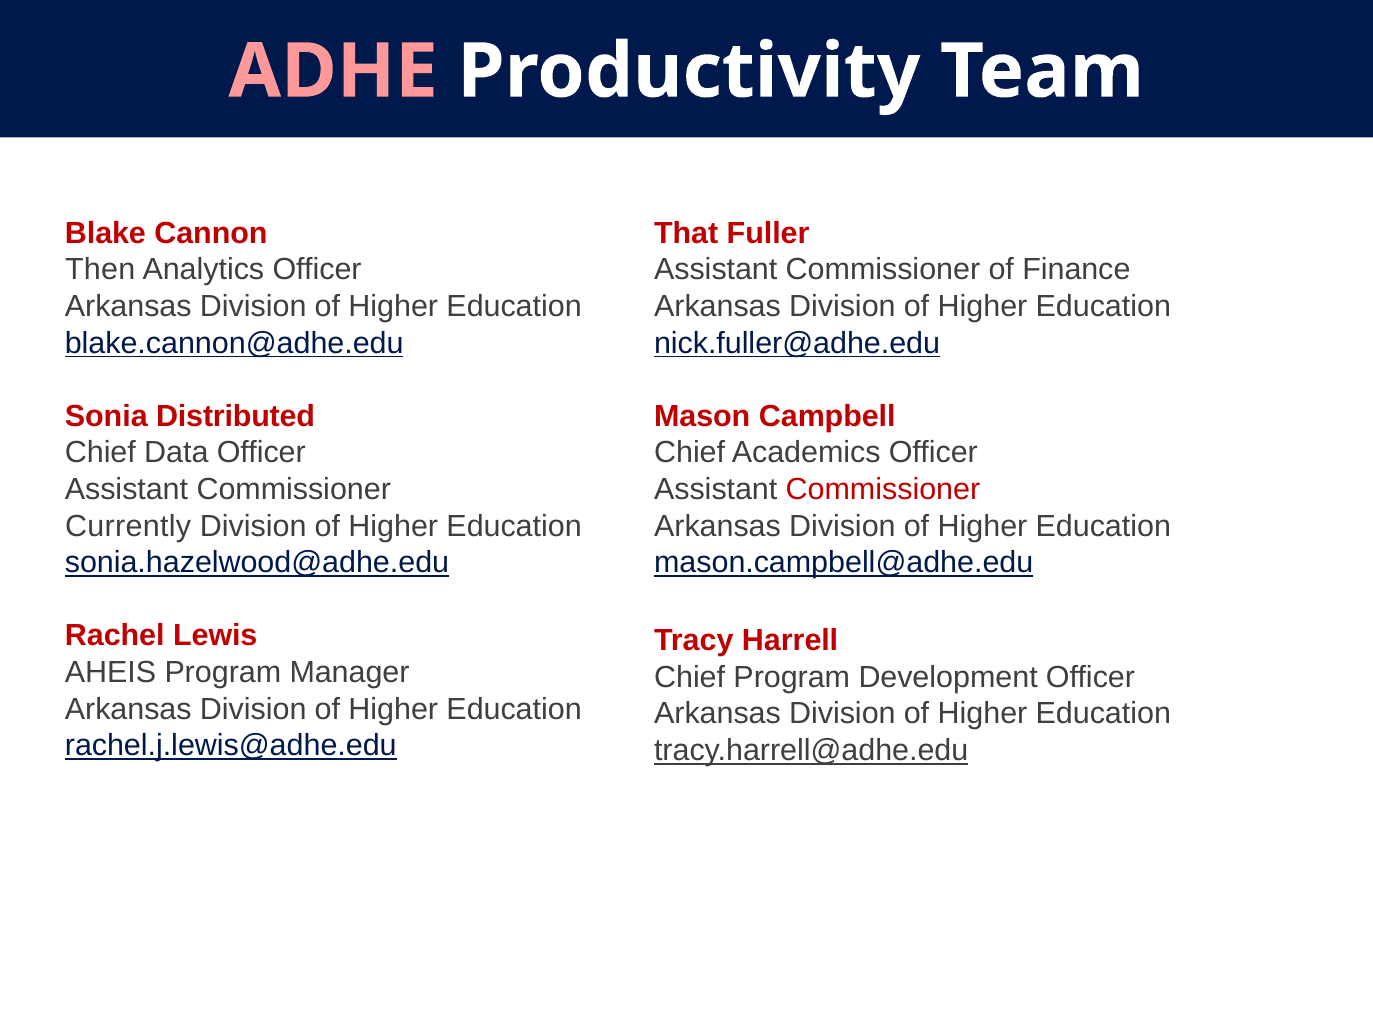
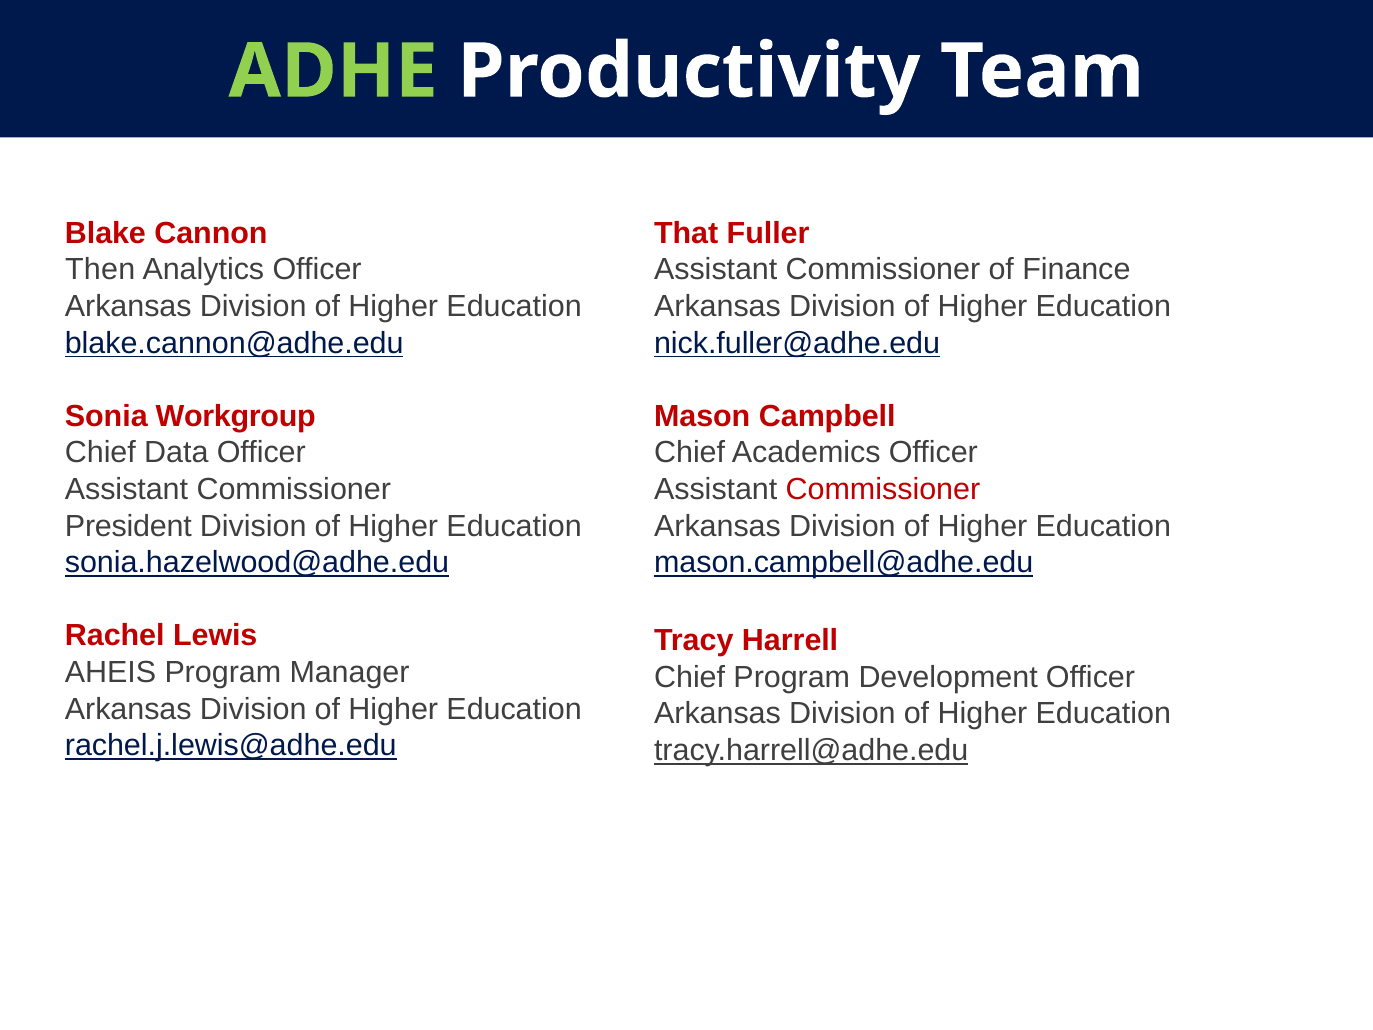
ADHE colour: pink -> light green
Distributed: Distributed -> Workgroup
Currently: Currently -> President
